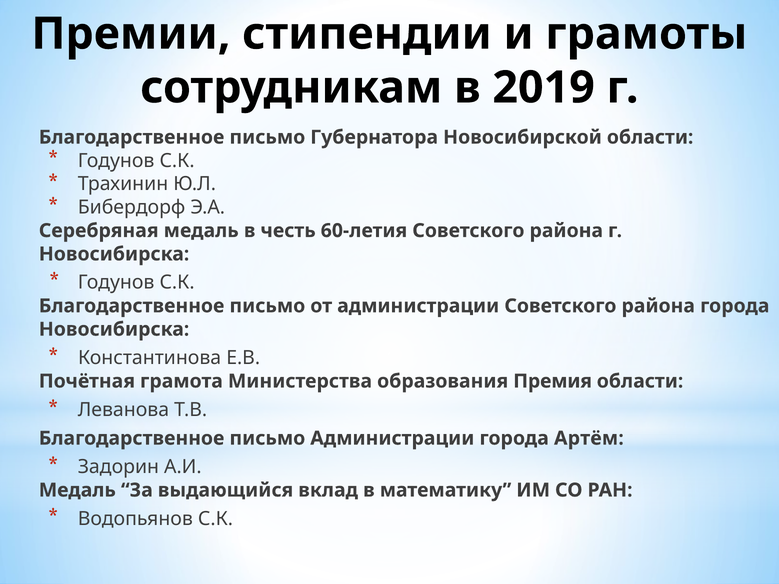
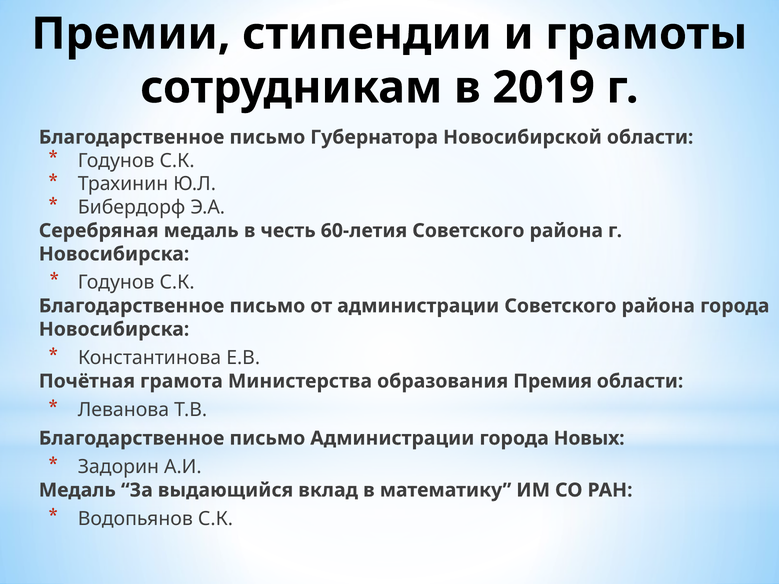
Артём: Артём -> Новых
